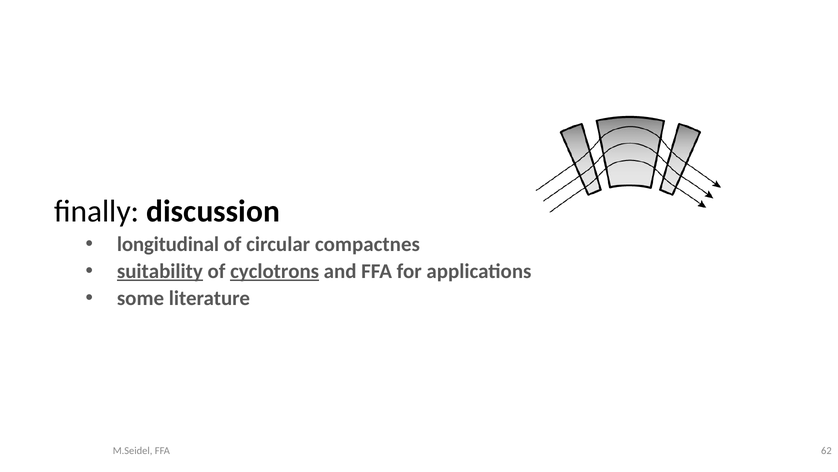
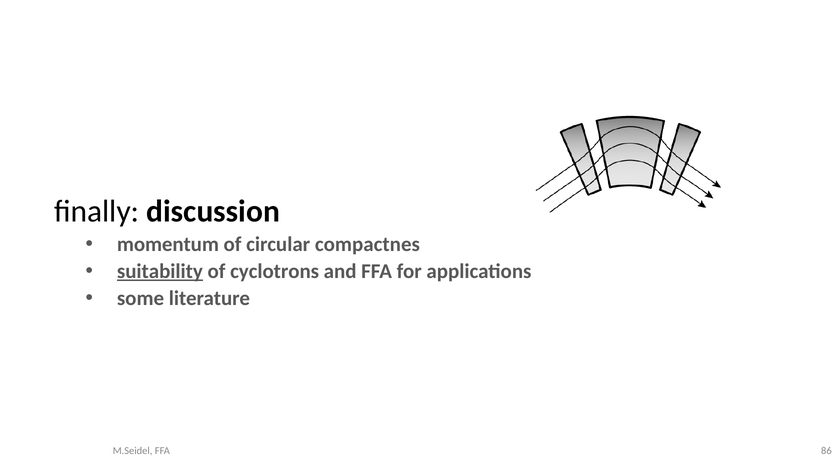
longitudinal: longitudinal -> momentum
cyclotrons underline: present -> none
62: 62 -> 86
